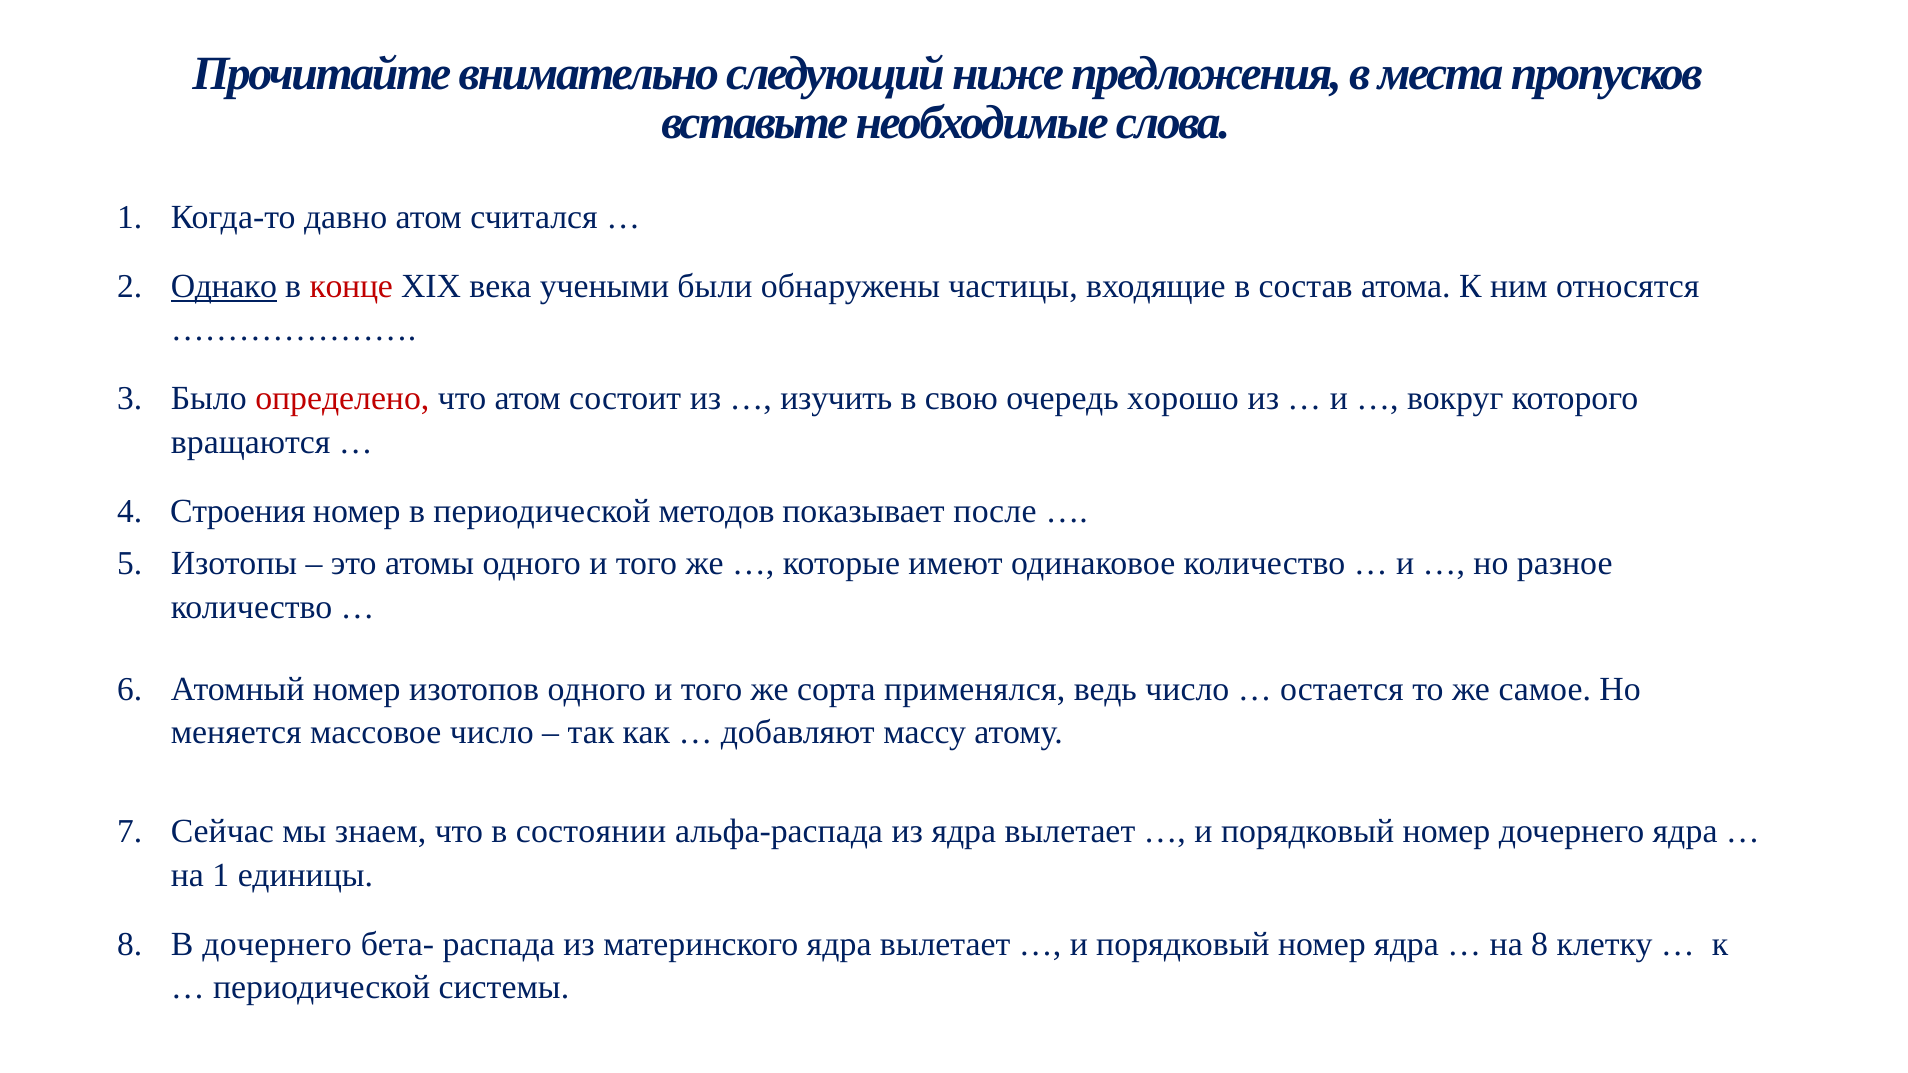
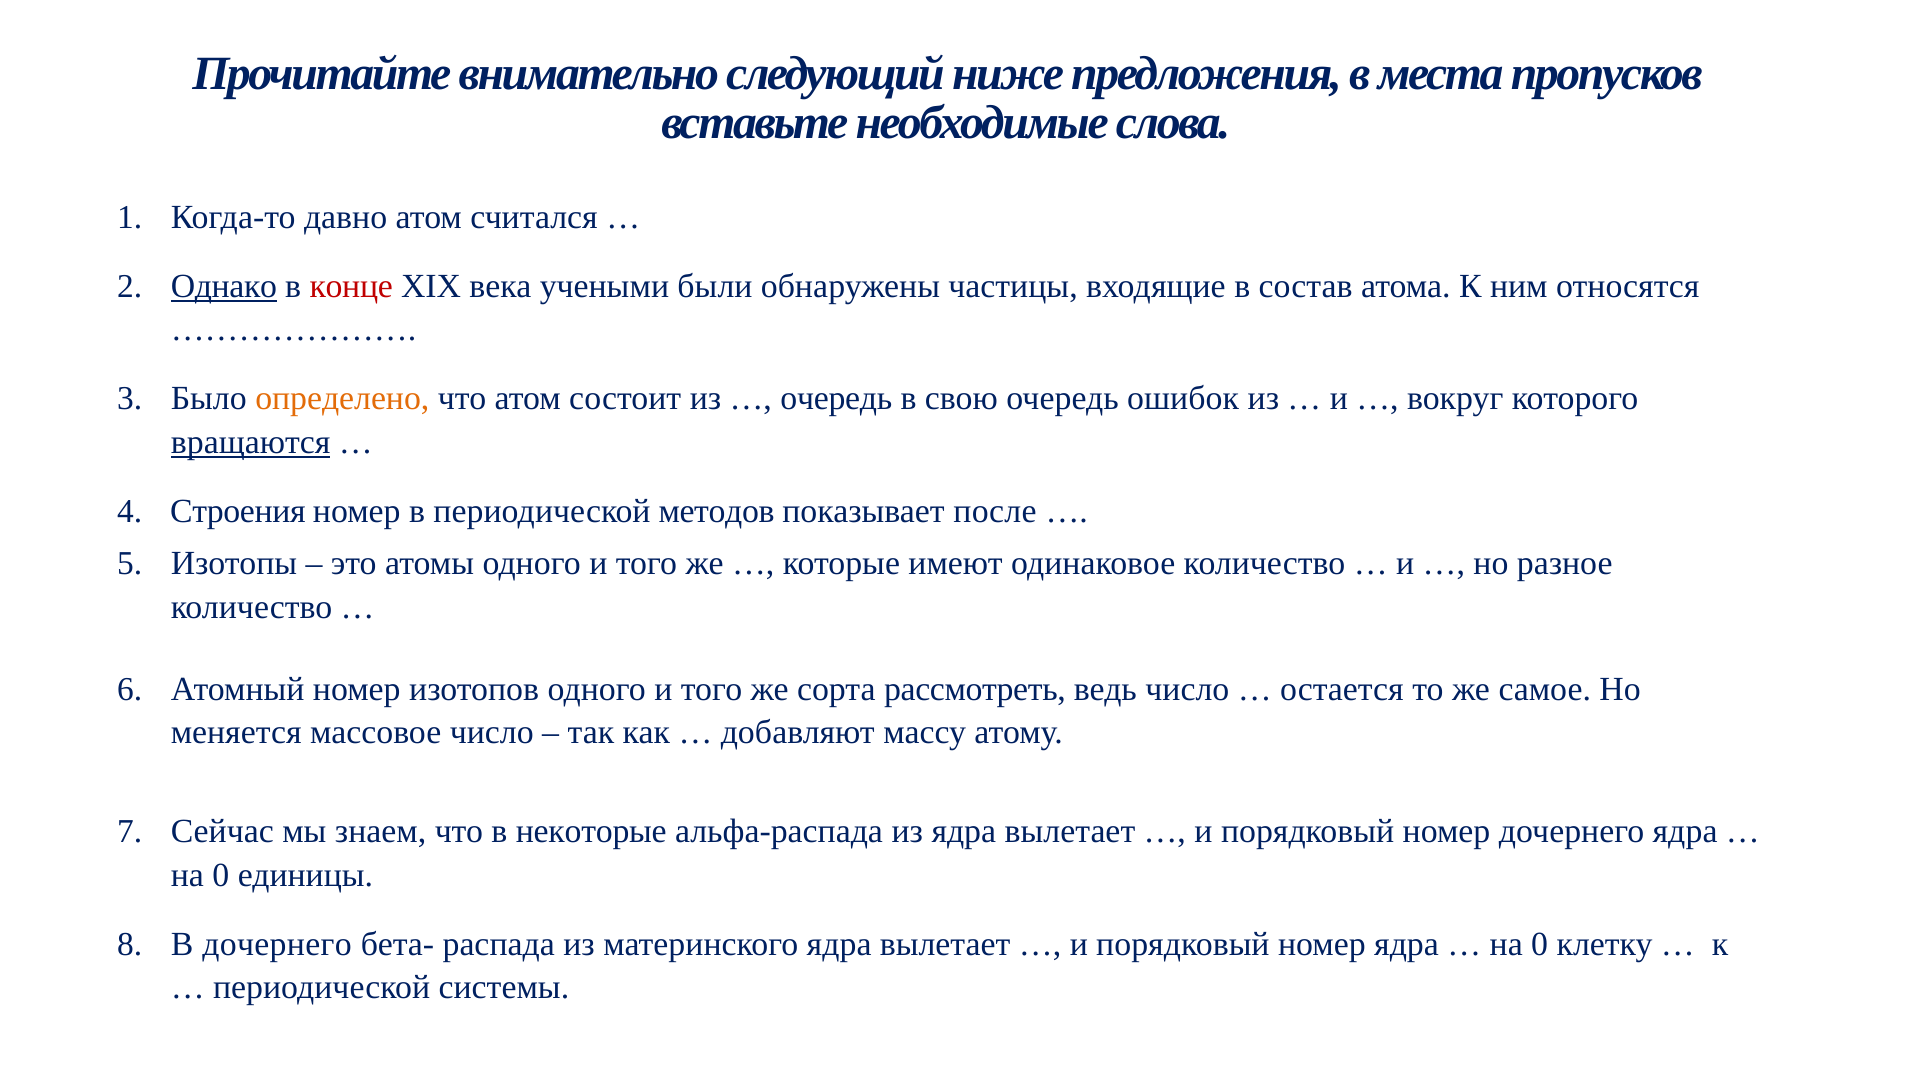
определено colour: red -> orange
изучить at (836, 399): изучить -> очередь
хорошо: хорошо -> ошибок
вращаются underline: none -> present
применялся: применялся -> рассмотреть
состоянии: состоянии -> некоторые
1 at (221, 875): 1 -> 0
8 at (1540, 944): 8 -> 0
